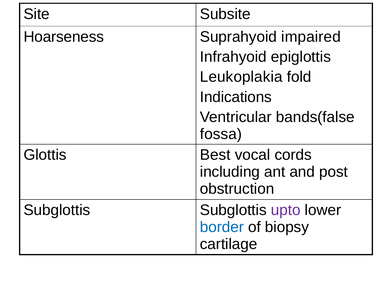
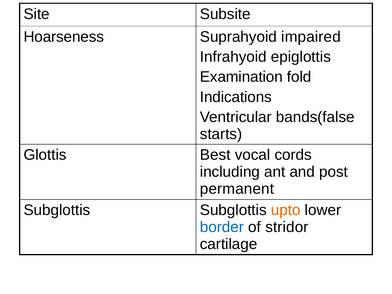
Leukoplakia: Leukoplakia -> Examination
fossa: fossa -> starts
obstruction: obstruction -> permanent
upto colour: purple -> orange
biopsy: biopsy -> stridor
